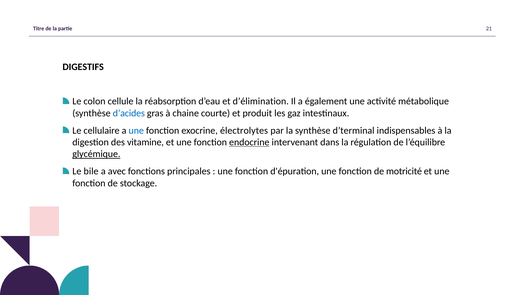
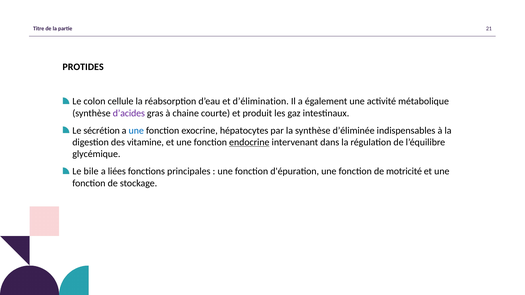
DIGESTIFS: DIGESTIFS -> PROTIDES
d’acides colour: blue -> purple
cellulaire: cellulaire -> sécrétion
électrolytes: électrolytes -> hépatocytes
d’terminal: d’terminal -> d’éliminée
glycémique underline: present -> none
avec: avec -> liées
